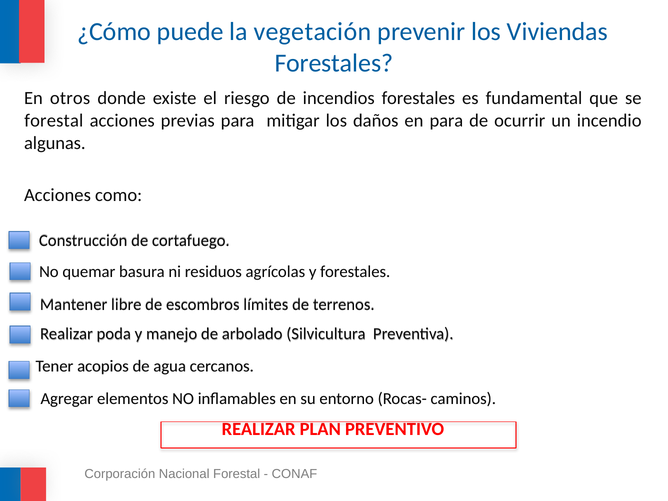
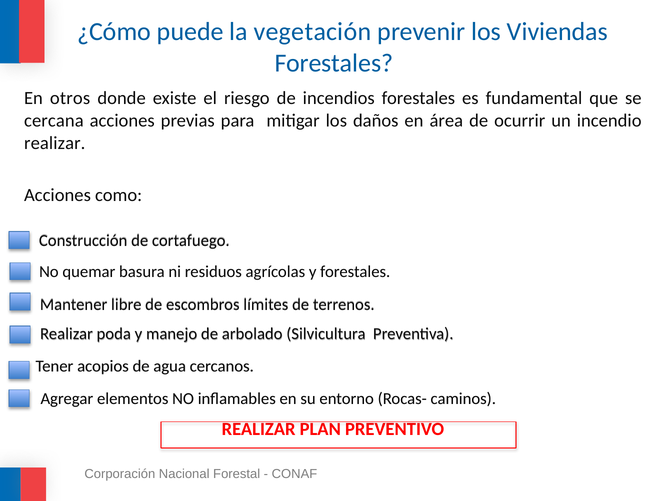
forestal at (54, 121): forestal -> cercana
en para: para -> área
algunas at (55, 143): algunas -> realizar
